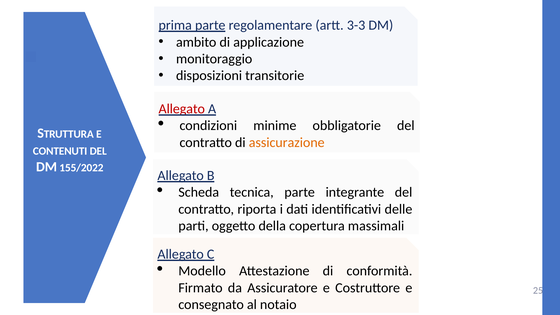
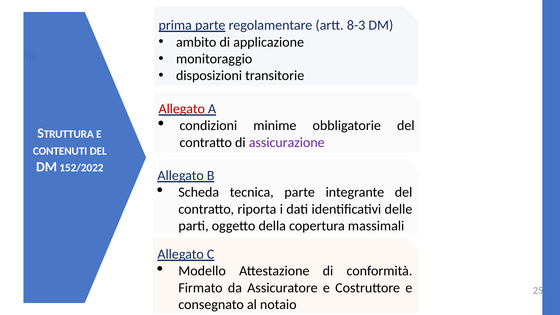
3-3: 3-3 -> 8-3
assicurazione colour: orange -> purple
155/2022: 155/2022 -> 152/2022
